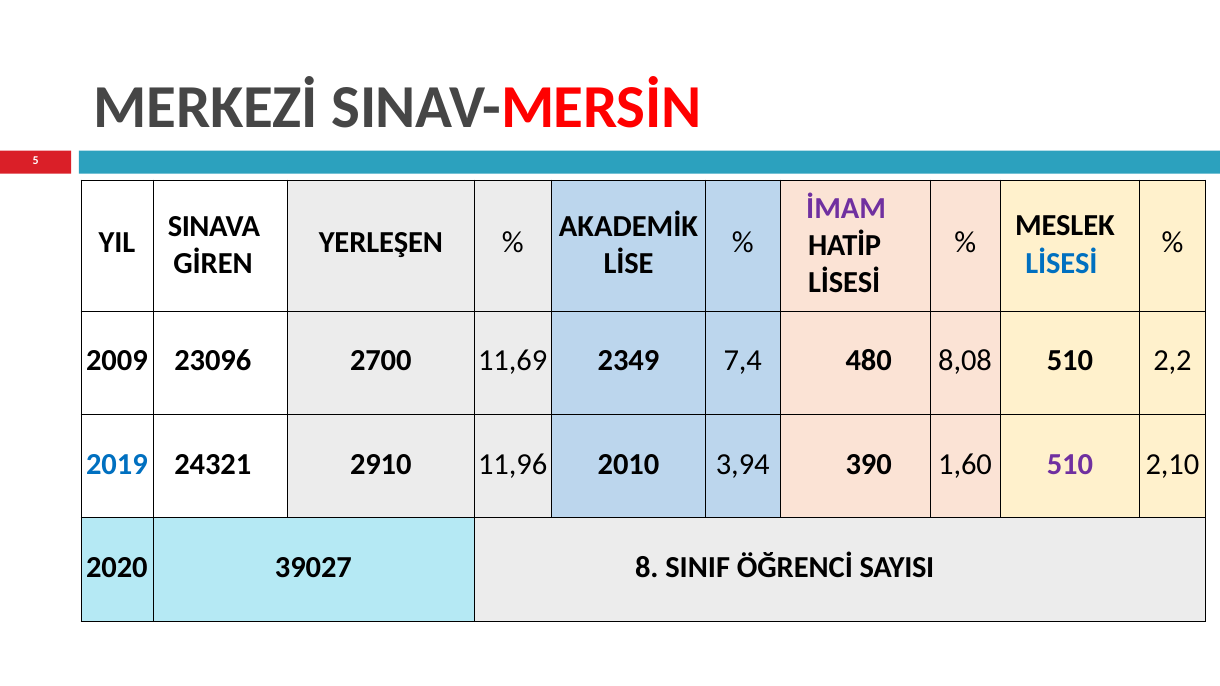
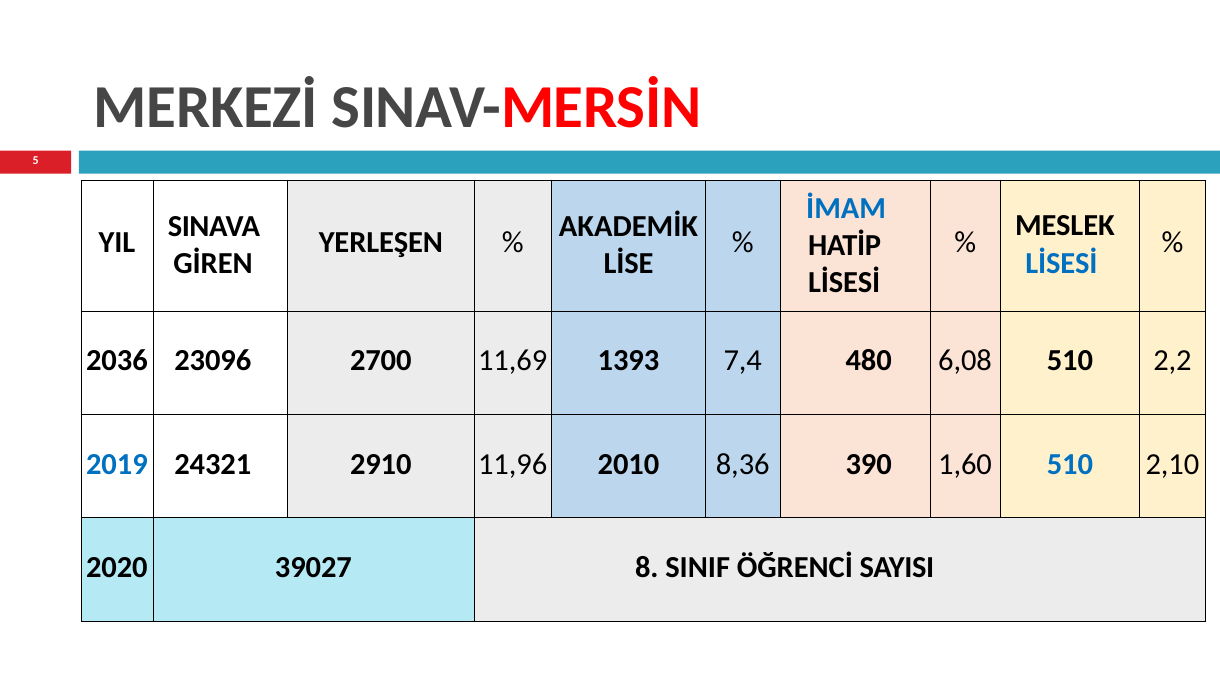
İMAM colour: purple -> blue
2009: 2009 -> 2036
2349: 2349 -> 1393
8,08: 8,08 -> 6,08
3,94: 3,94 -> 8,36
510 at (1070, 464) colour: purple -> blue
